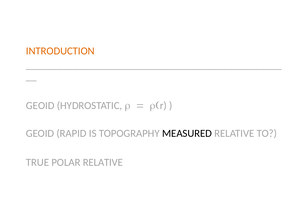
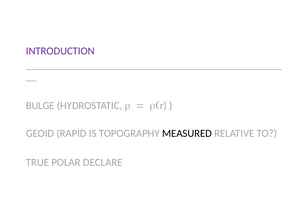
INTRODUCTION colour: orange -> purple
GEOID at (40, 106): GEOID -> BULGE
POLAR RELATIVE: RELATIVE -> DECLARE
